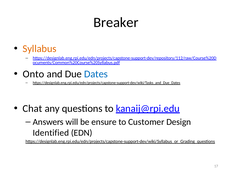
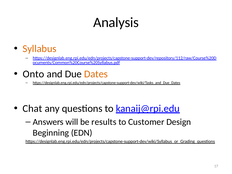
Breaker: Breaker -> Analysis
Dates colour: blue -> orange
ensure: ensure -> results
Identified: Identified -> Beginning
